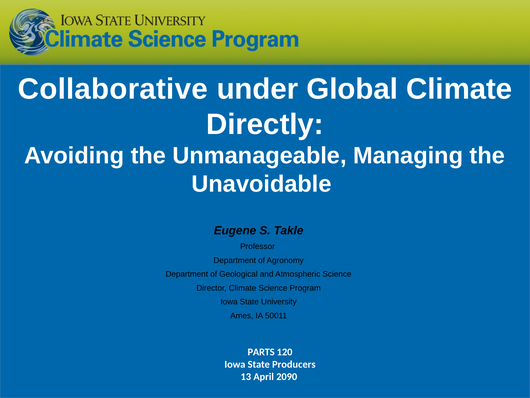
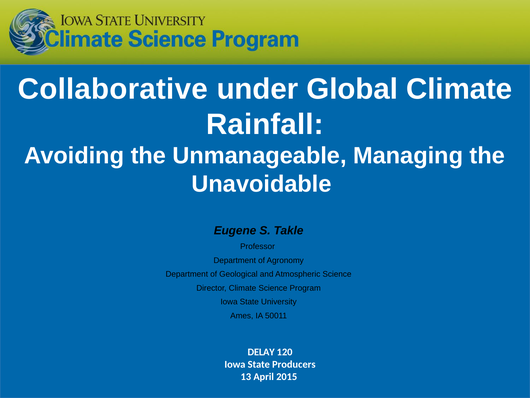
Directly: Directly -> Rainfall
PARTS: PARTS -> DELAY
2090: 2090 -> 2015
